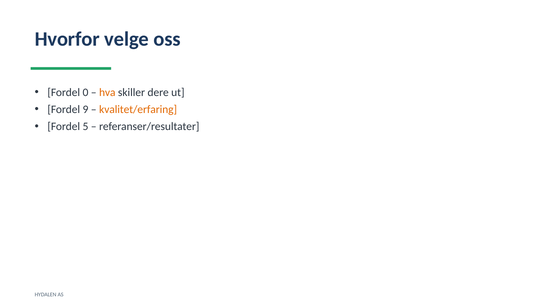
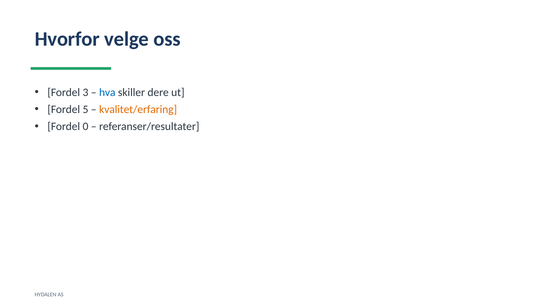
0: 0 -> 3
hva colour: orange -> blue
9: 9 -> 5
5: 5 -> 0
